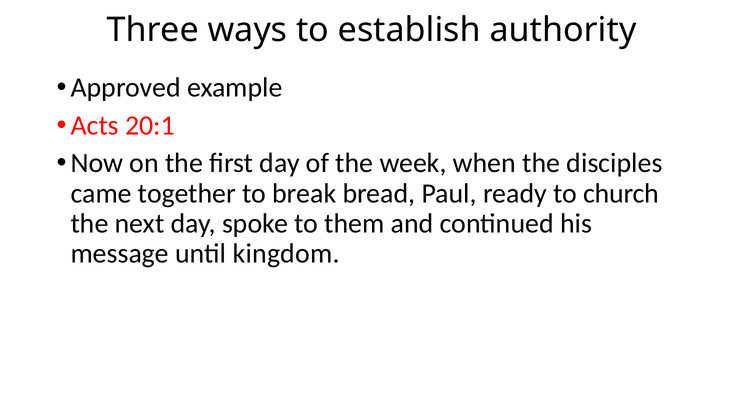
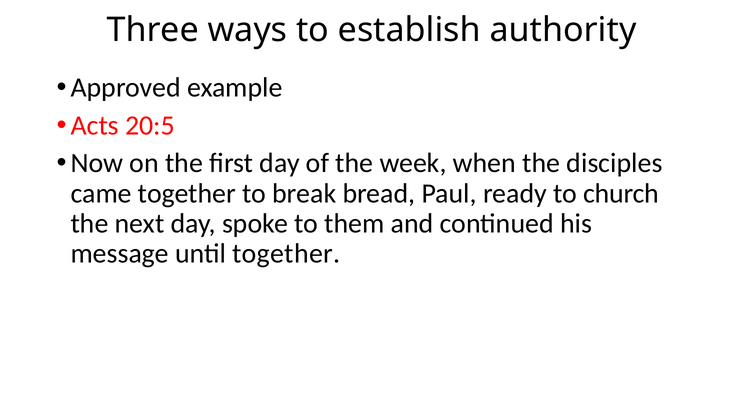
20:1: 20:1 -> 20:5
until kingdom: kingdom -> together
